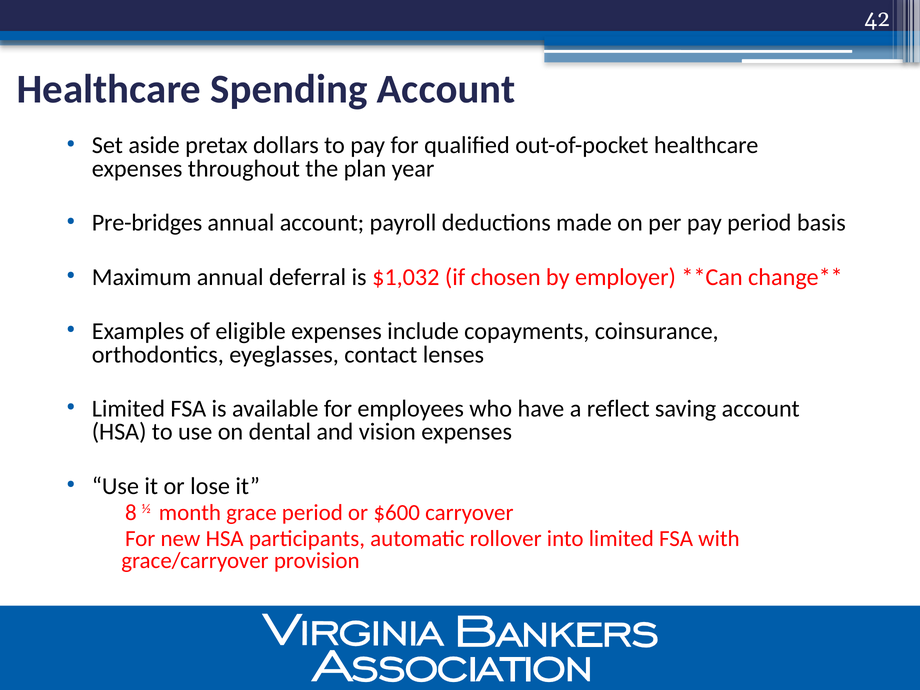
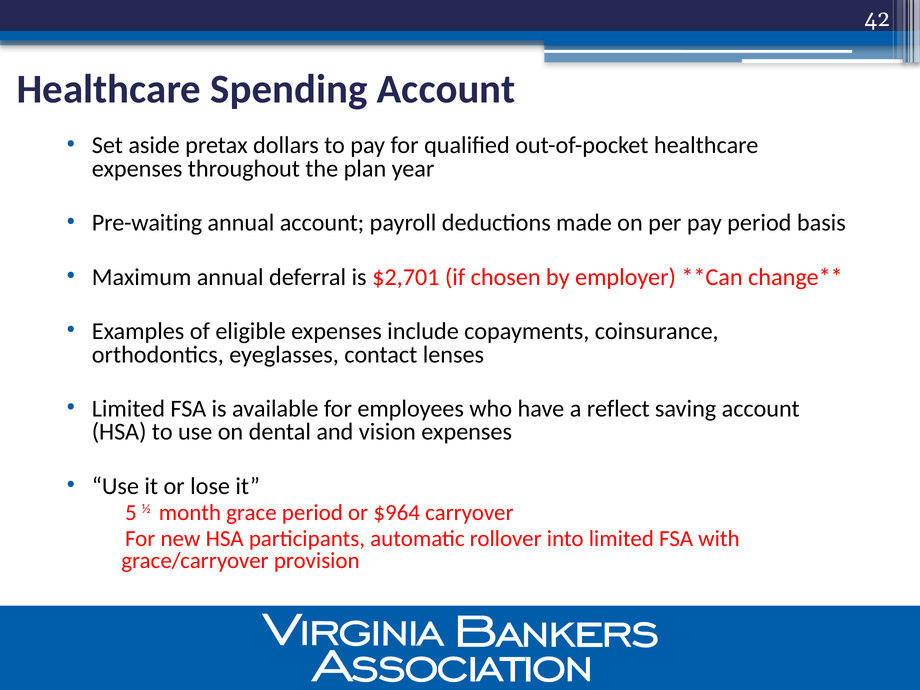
Pre-bridges: Pre-bridges -> Pre-waiting
$1,032: $1,032 -> $2,701
8: 8 -> 5
$600: $600 -> $964
